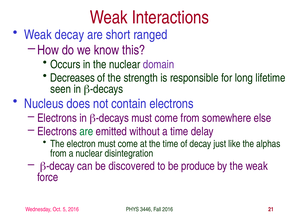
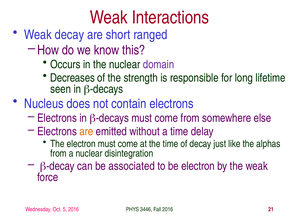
are at (86, 132) colour: green -> orange
discovered: discovered -> associated
be produce: produce -> electron
